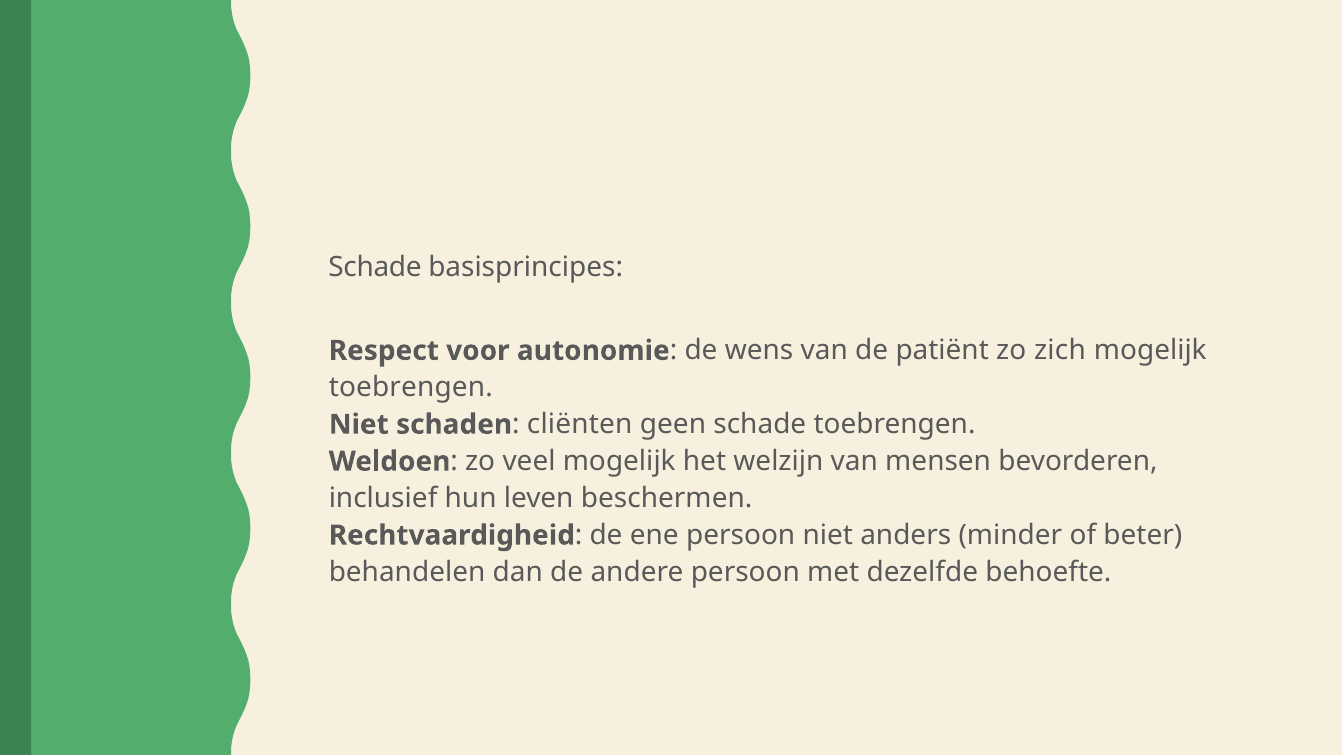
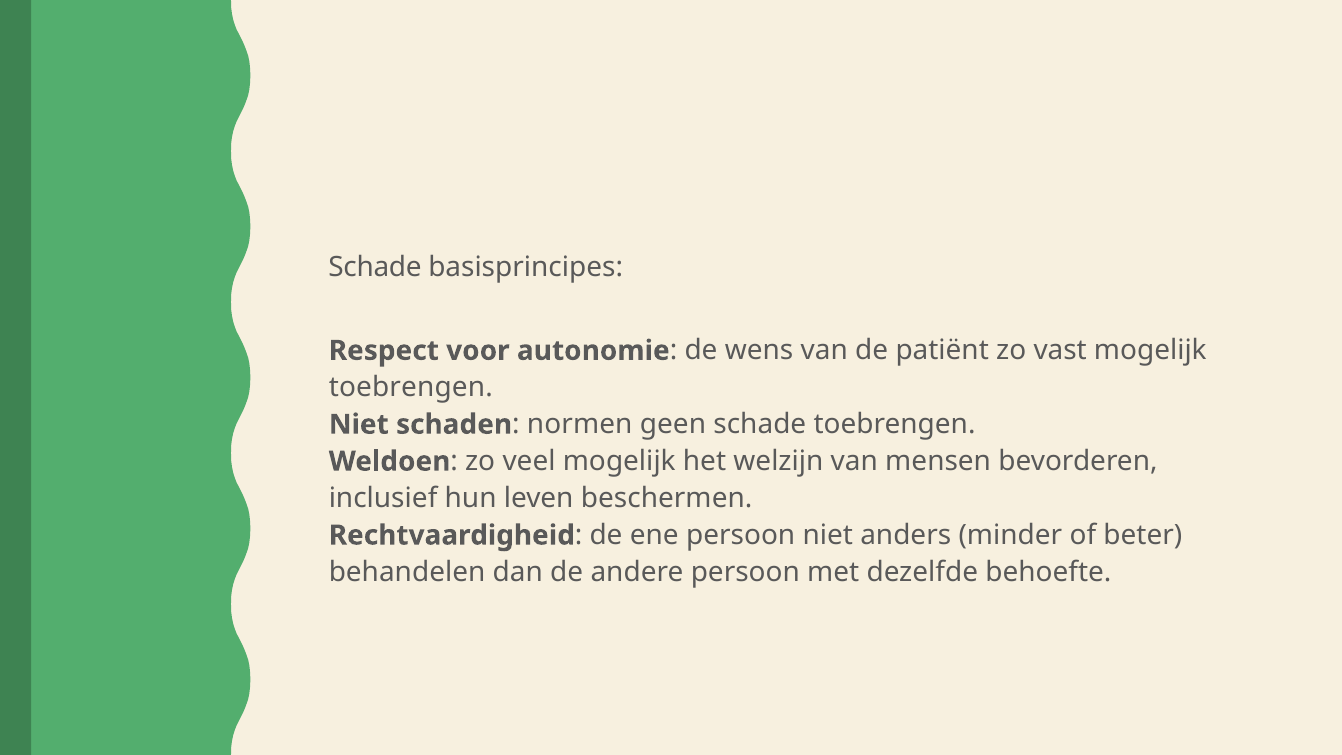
zich: zich -> vast
cliënten: cliënten -> normen
